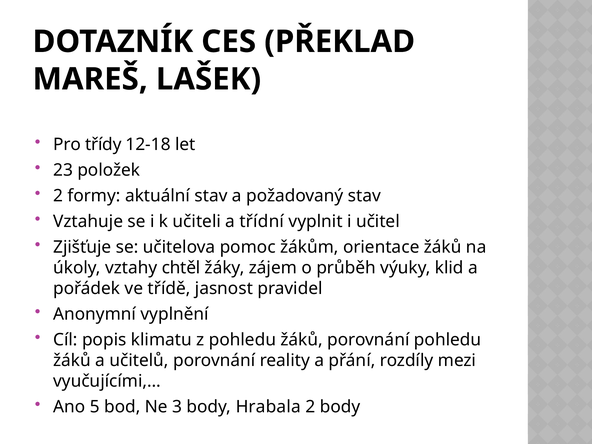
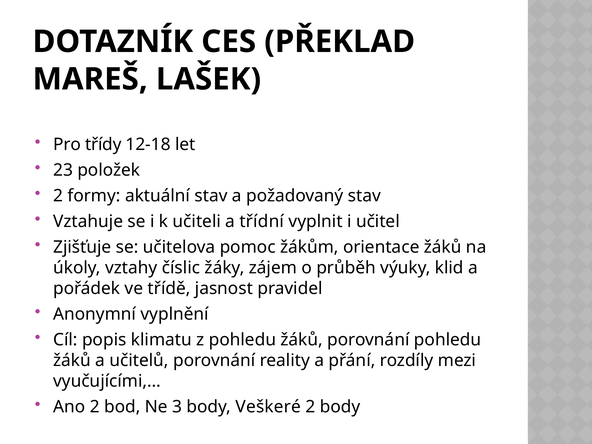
chtěl: chtěl -> číslic
Ano 5: 5 -> 2
Hrabala: Hrabala -> Veškeré
